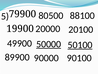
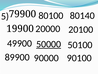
80500: 80500 -> 80100
88100: 88100 -> 80140
50100 underline: present -> none
